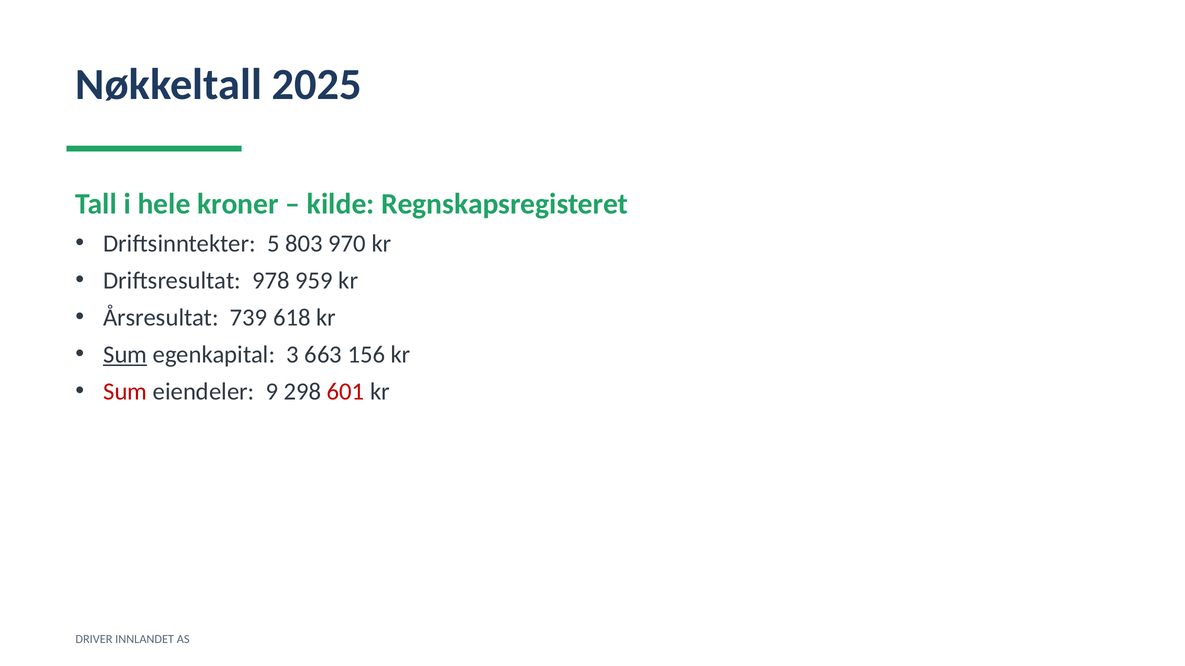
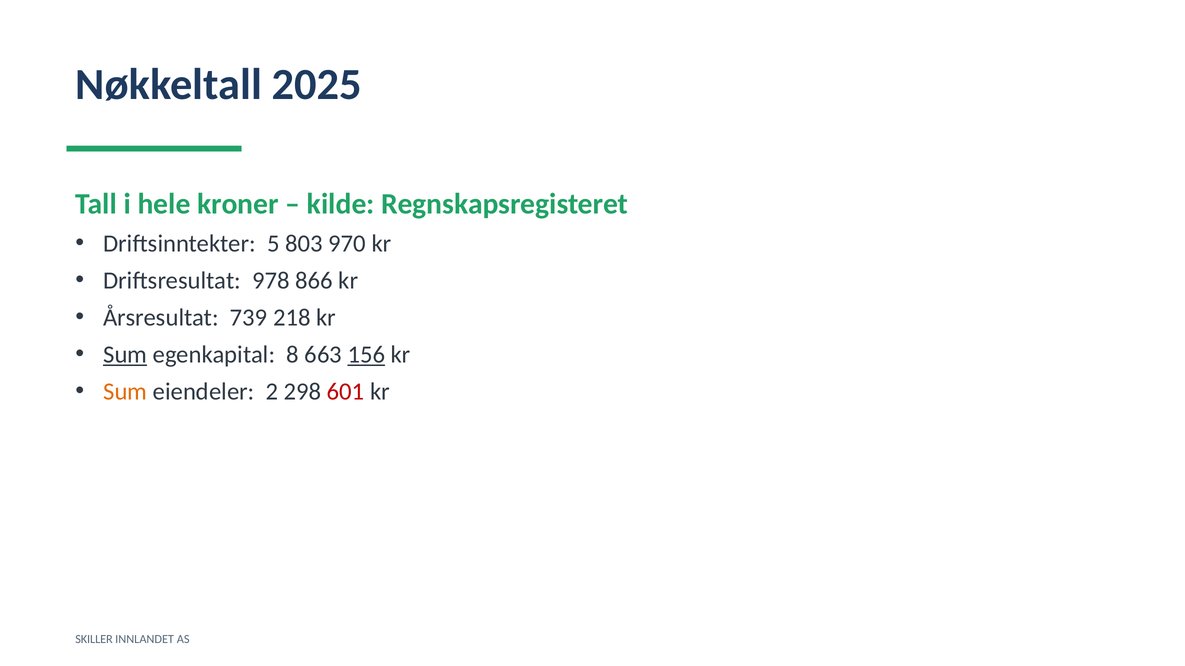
959: 959 -> 866
618: 618 -> 218
3: 3 -> 8
156 underline: none -> present
Sum at (125, 392) colour: red -> orange
9: 9 -> 2
DRIVER: DRIVER -> SKILLER
